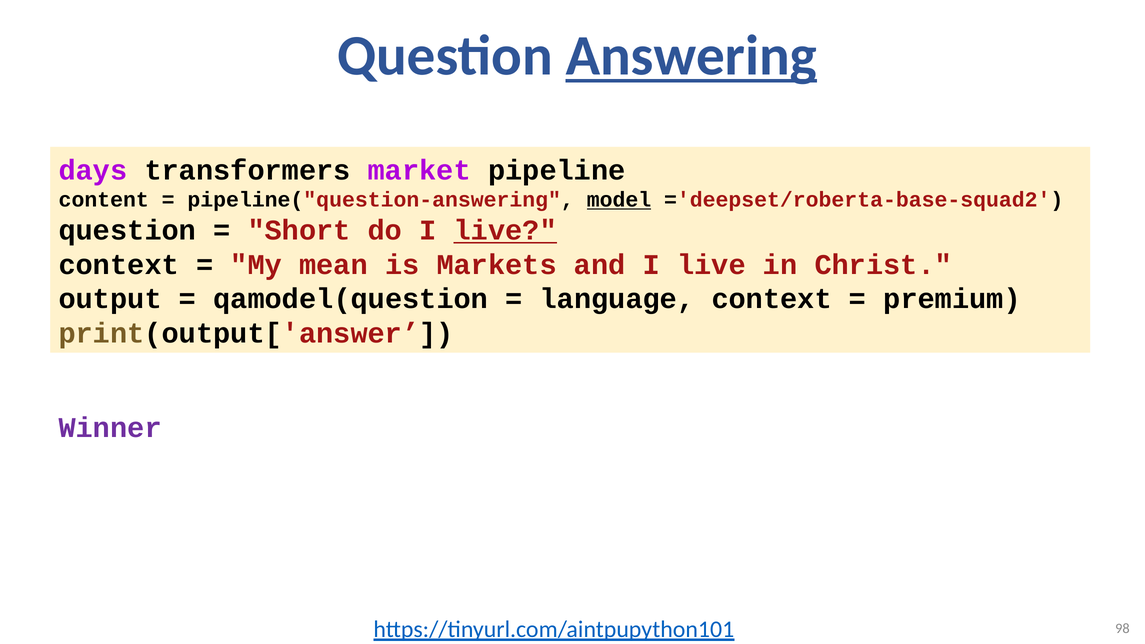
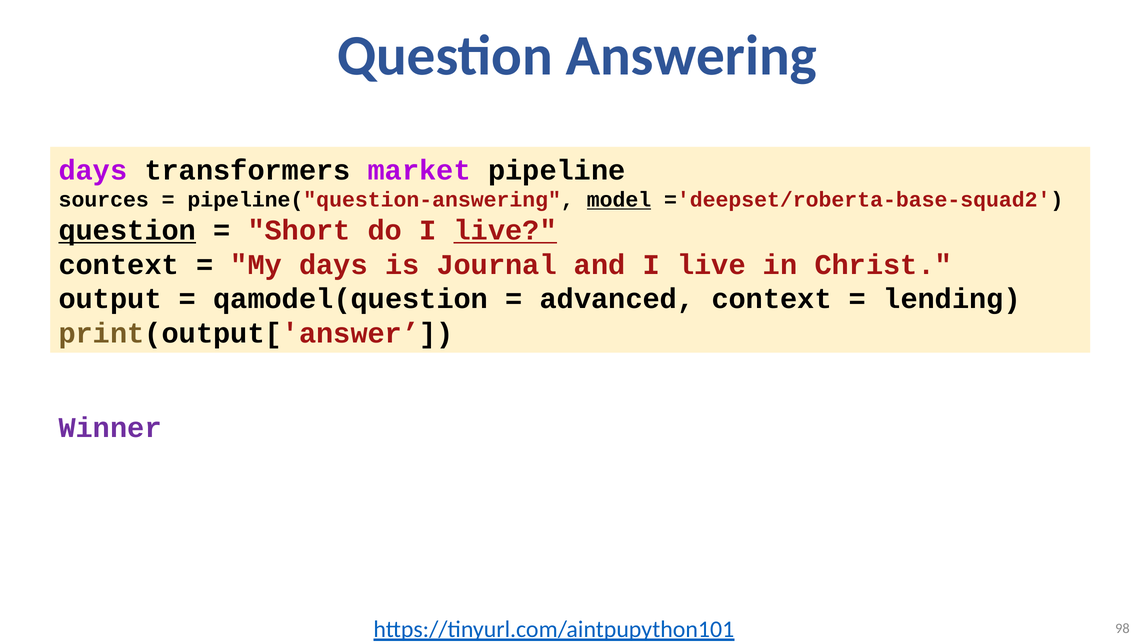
Answering underline: present -> none
content: content -> sources
question at (127, 230) underline: none -> present
My mean: mean -> days
Markets: Markets -> Journal
language: language -> advanced
premium: premium -> lending
